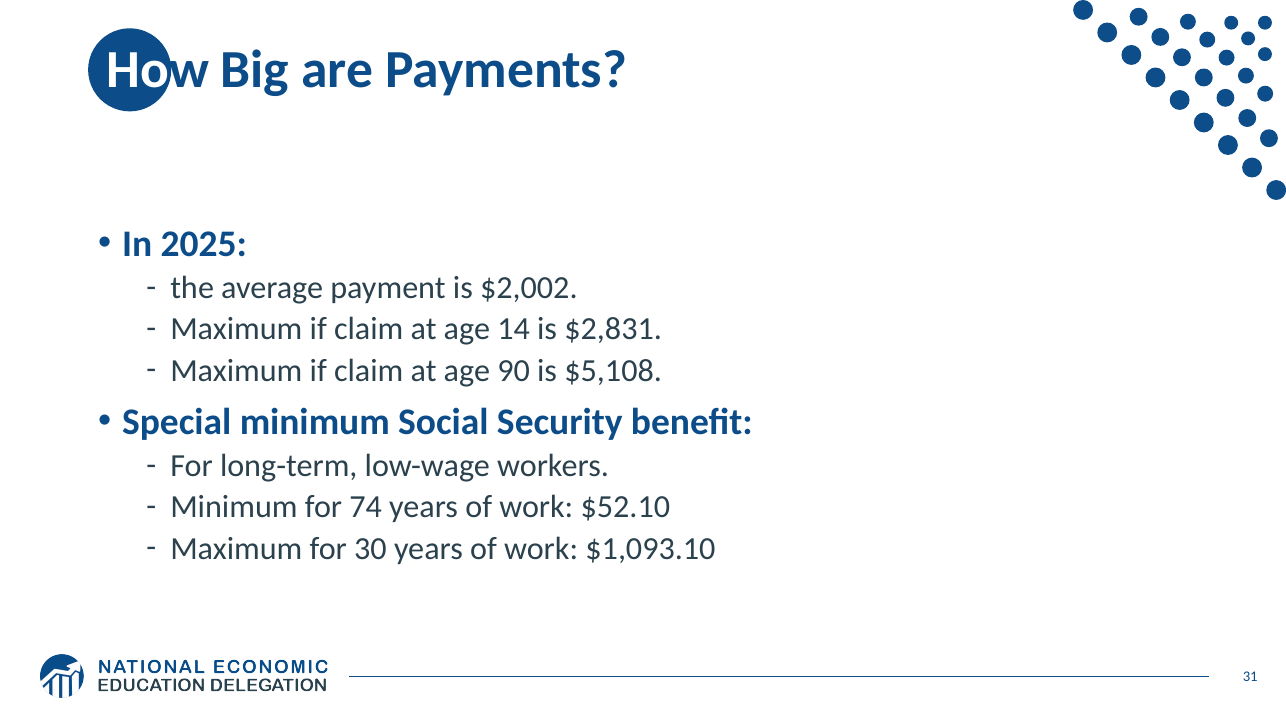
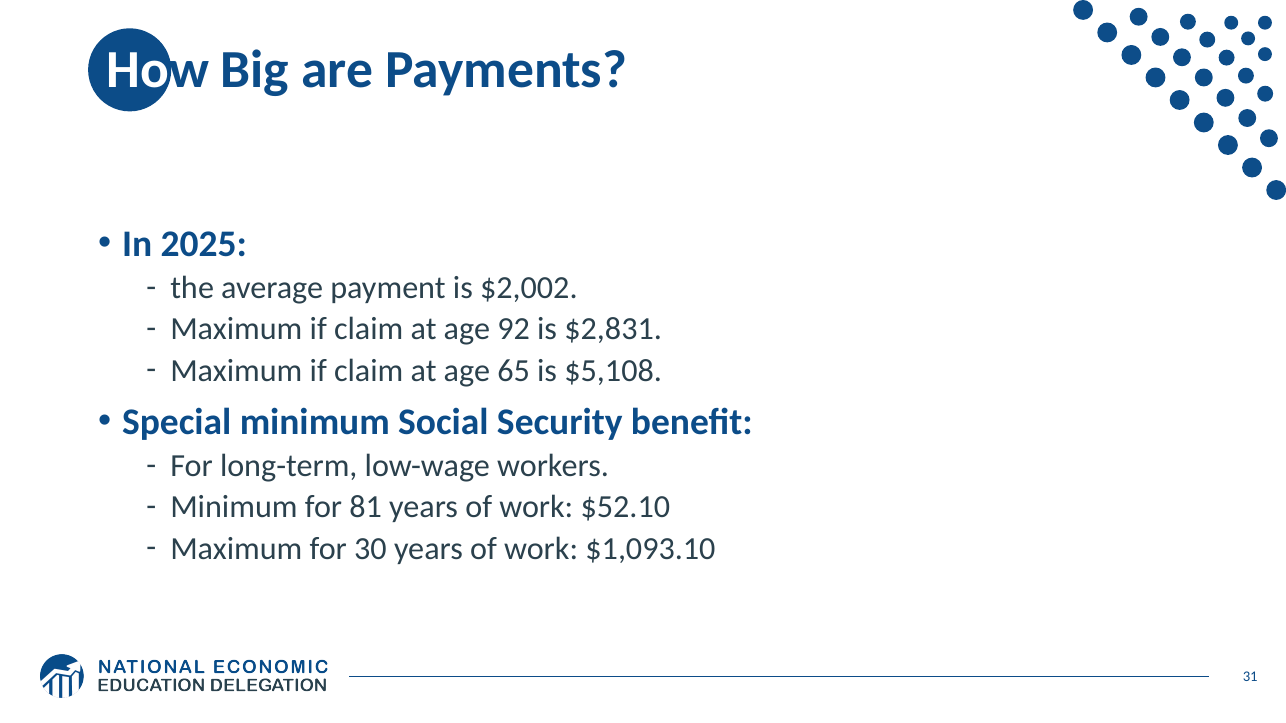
14: 14 -> 92
90: 90 -> 65
74: 74 -> 81
